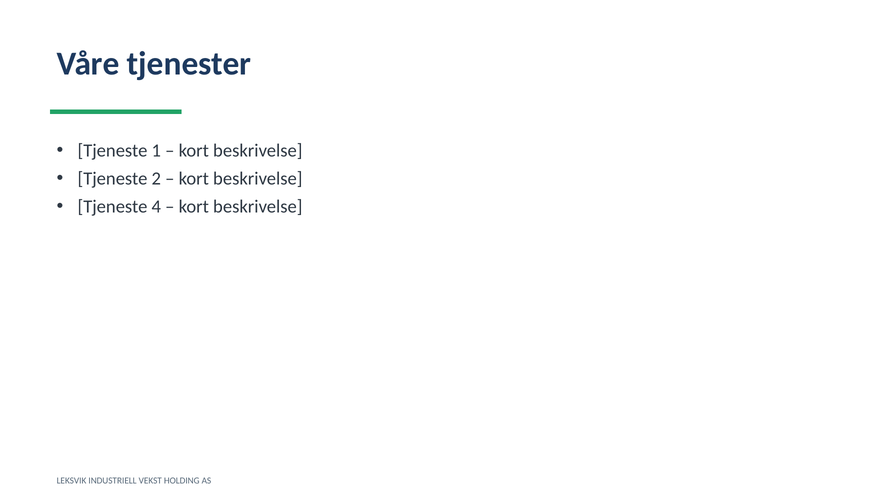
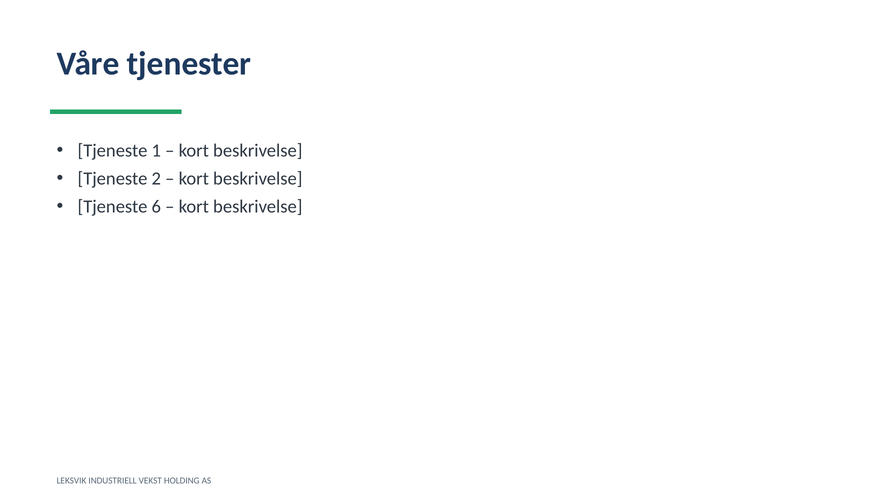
4: 4 -> 6
